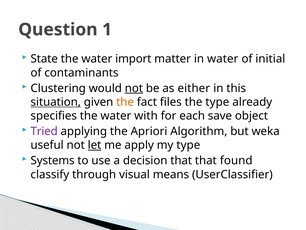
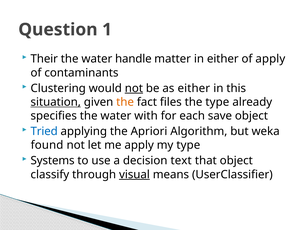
State: State -> Their
import: import -> handle
in water: water -> either
of initial: initial -> apply
Tried colour: purple -> blue
useful: useful -> found
let underline: present -> none
decision that: that -> text
that found: found -> object
visual underline: none -> present
